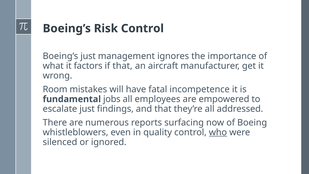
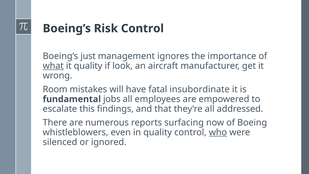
what underline: none -> present
it factors: factors -> quality
if that: that -> look
incompetence: incompetence -> insubordinate
escalate just: just -> this
